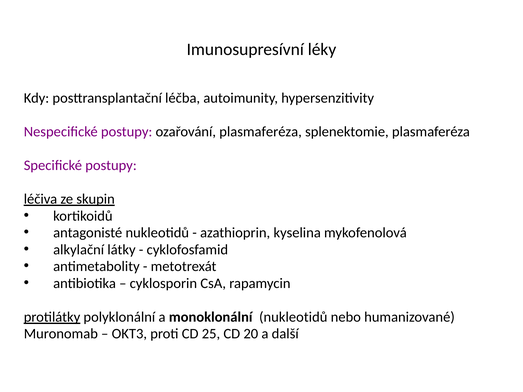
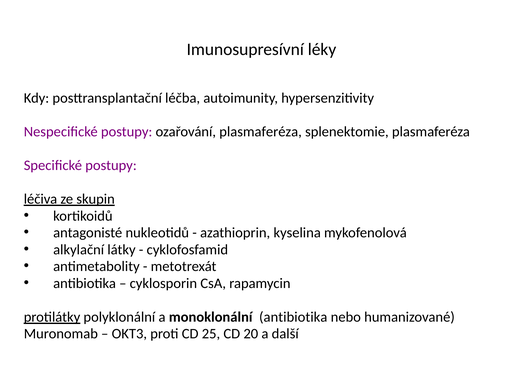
monoklonální nukleotidů: nukleotidů -> antibiotika
